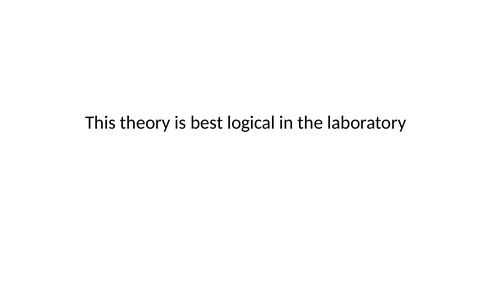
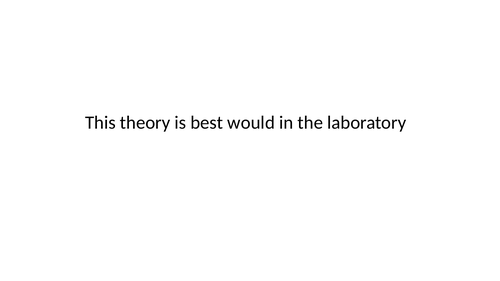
logical: logical -> would
